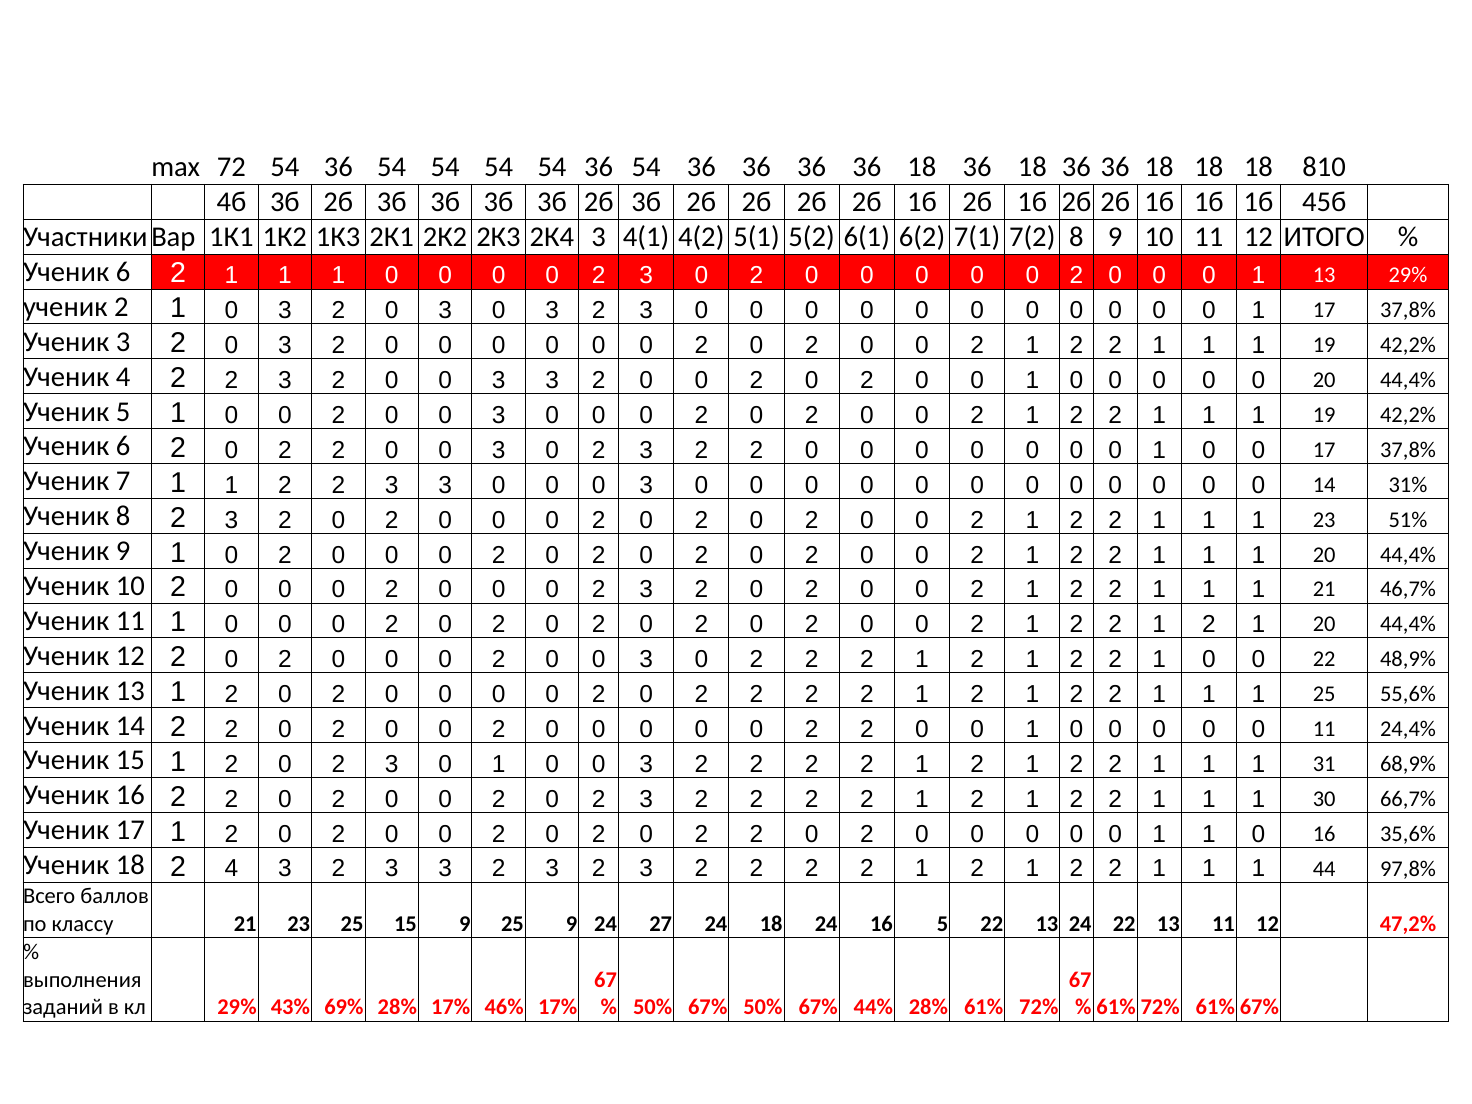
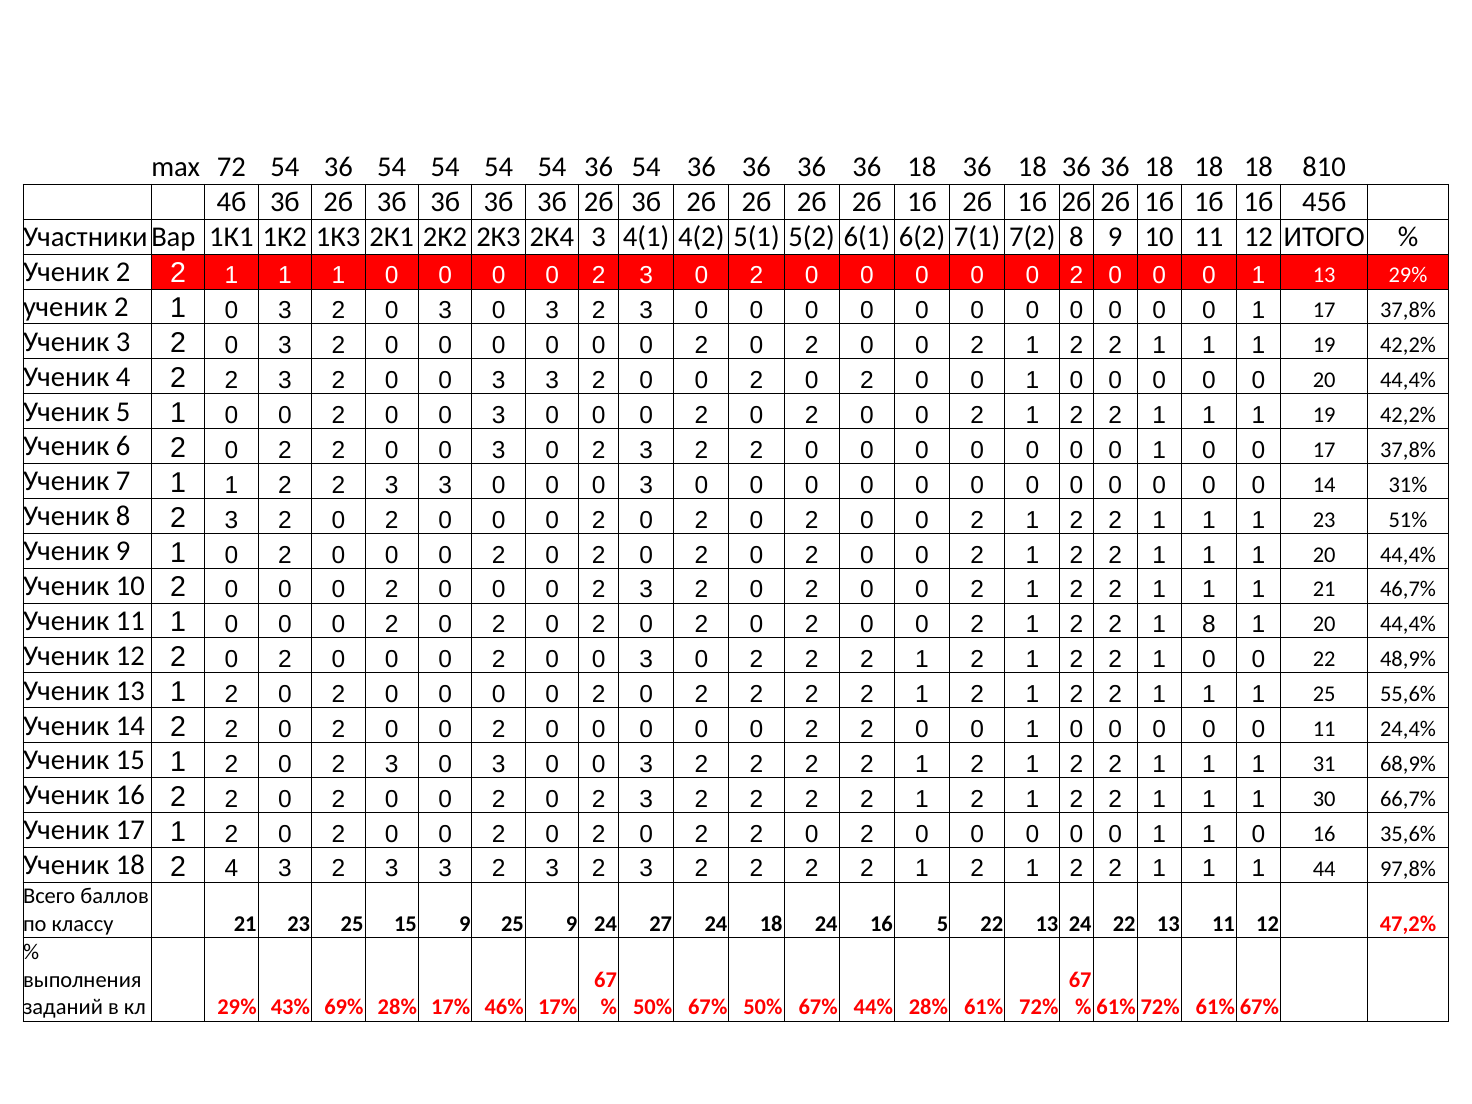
6 at (123, 272): 6 -> 2
2 at (1209, 625): 2 -> 8
2 3 0 1: 1 -> 3
